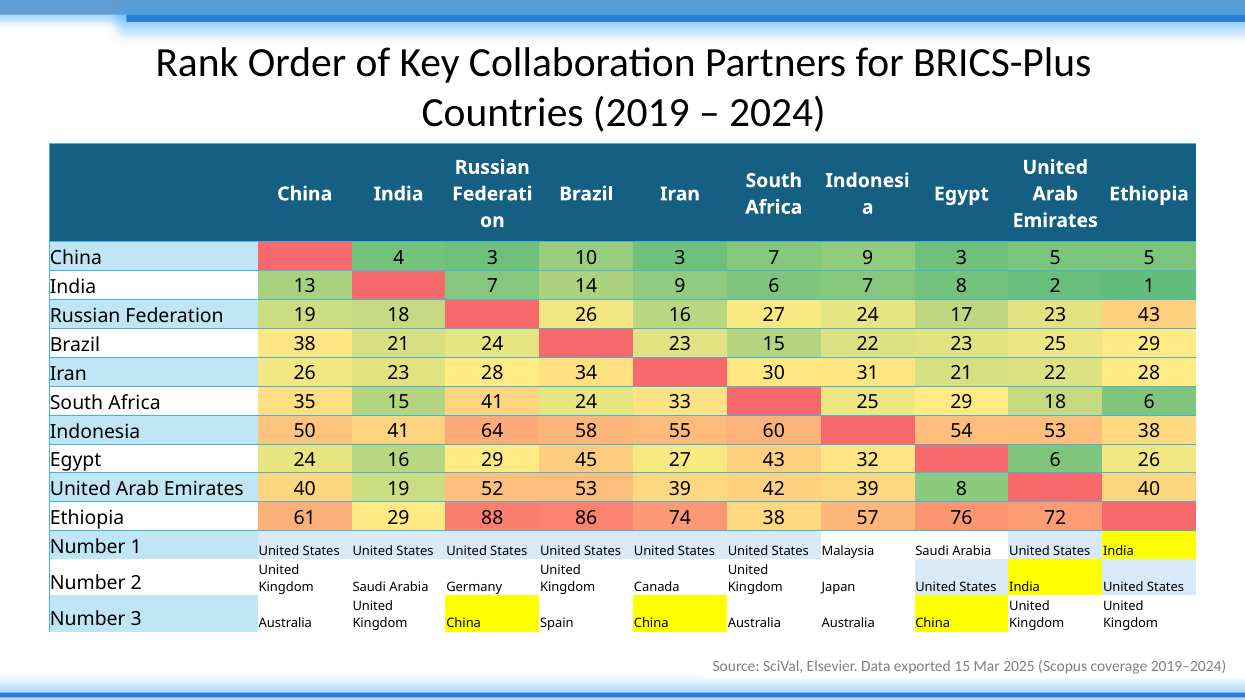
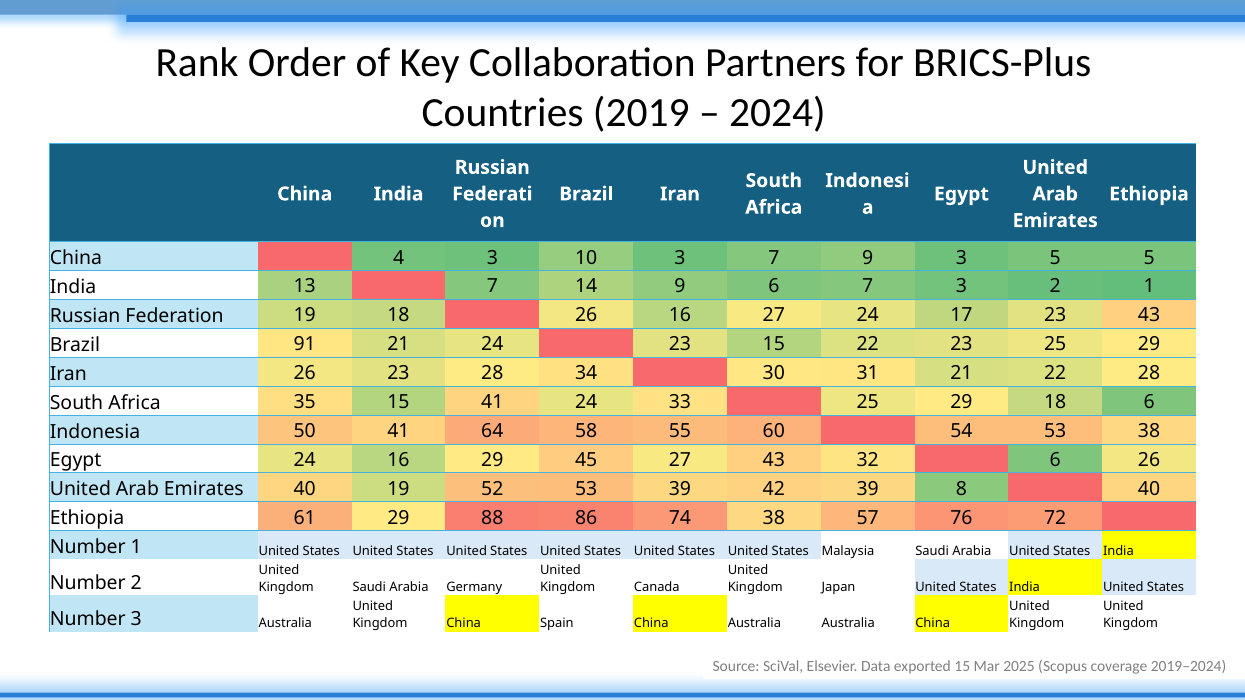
7 8: 8 -> 3
Brazil 38: 38 -> 91
